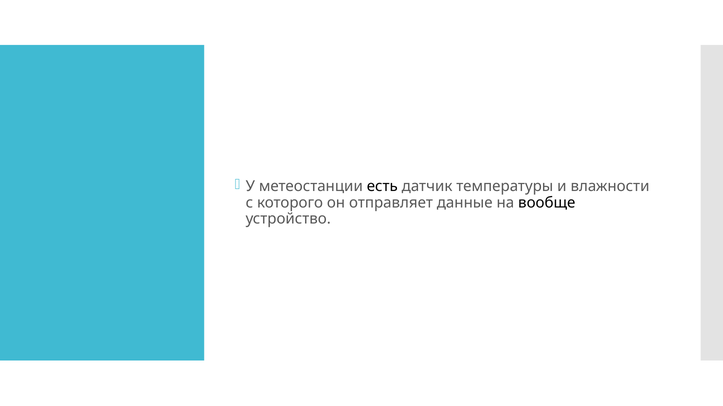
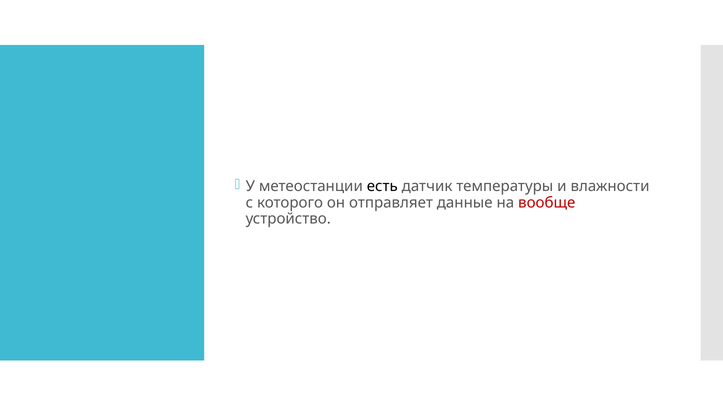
вообще colour: black -> red
